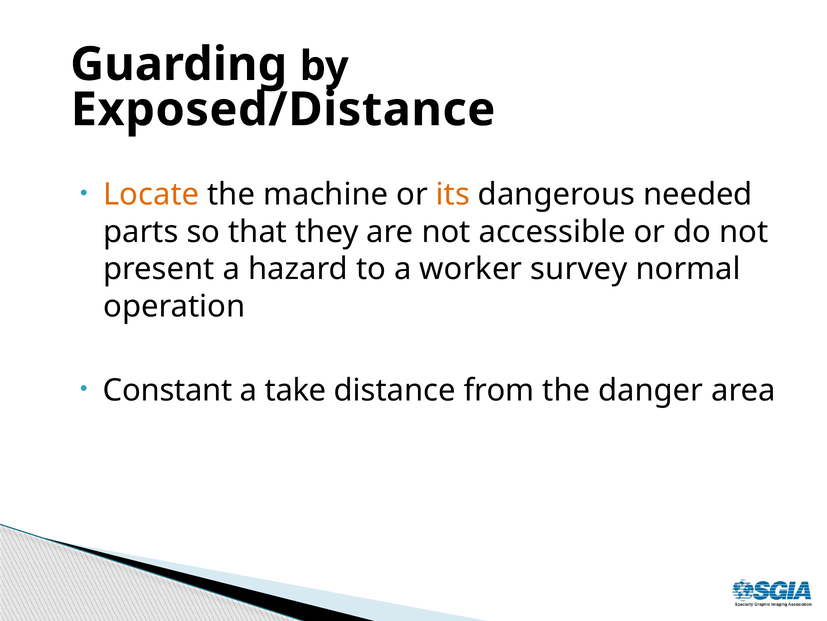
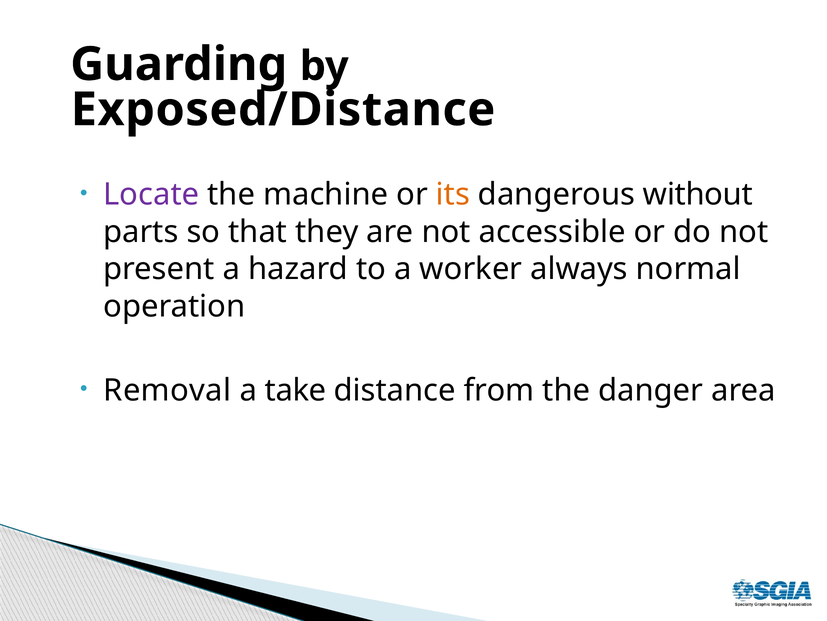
Locate colour: orange -> purple
needed: needed -> without
survey: survey -> always
Constant: Constant -> Removal
